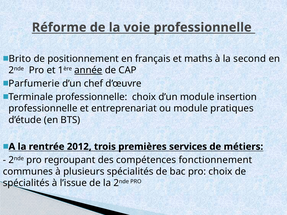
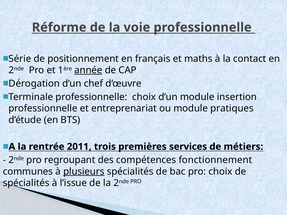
Brito: Brito -> Série
second: second -> contact
Parfumerie: Parfumerie -> Dérogation
2012: 2012 -> 2011
plusieurs underline: none -> present
